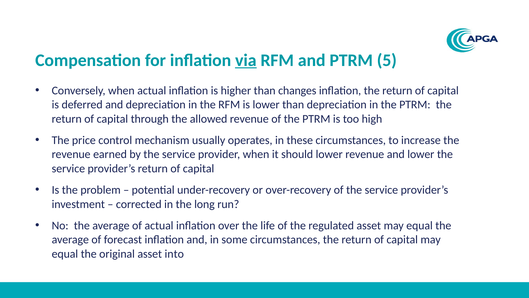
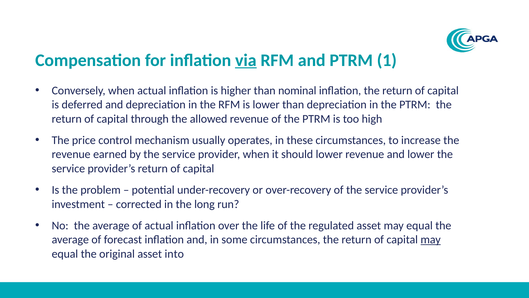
5: 5 -> 1
changes: changes -> nominal
may at (431, 239) underline: none -> present
